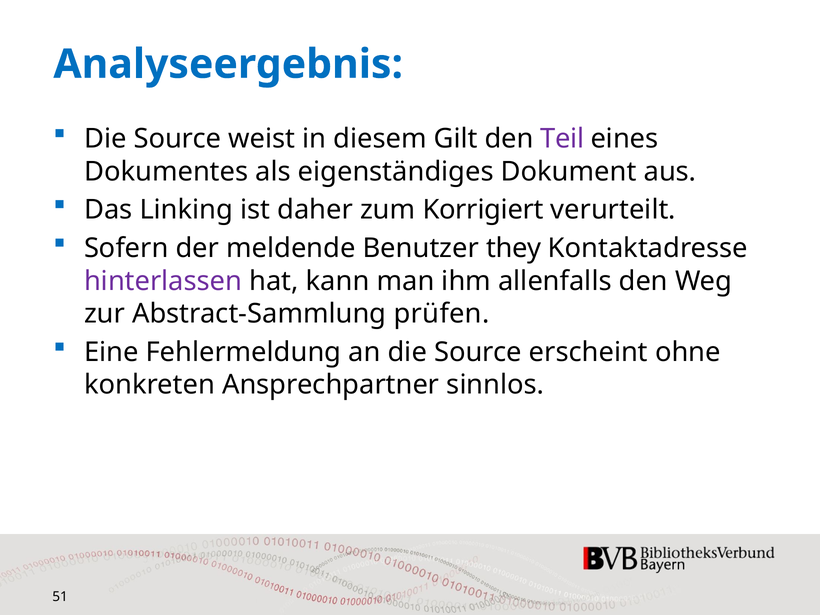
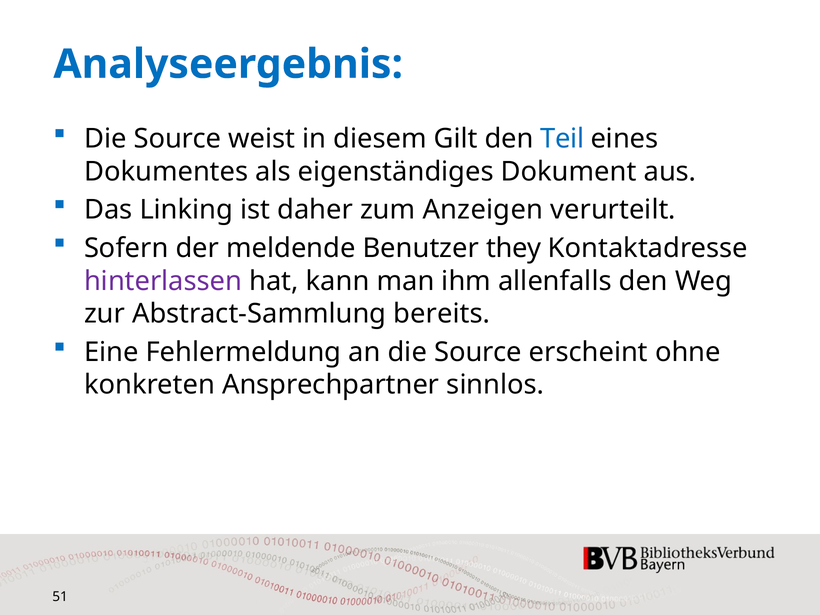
Teil colour: purple -> blue
Korrigiert: Korrigiert -> Anzeigen
prüfen: prüfen -> bereits
